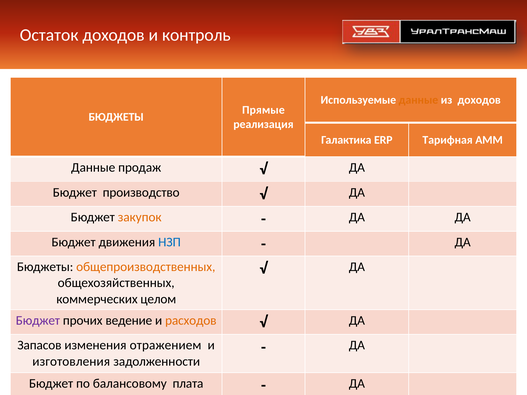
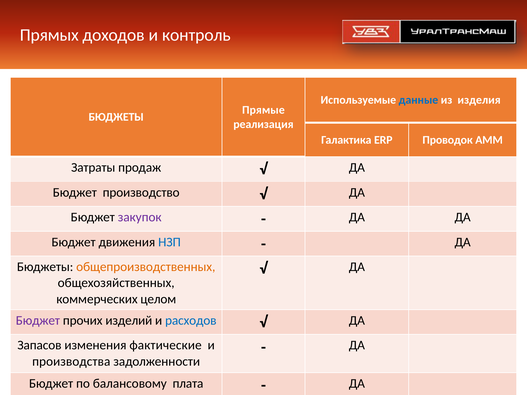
Остаток: Остаток -> Прямых
данные at (418, 100) colour: orange -> blue
из доходов: доходов -> изделия
Тарифная: Тарифная -> Проводок
Данные at (93, 168): Данные -> Затраты
закупок colour: orange -> purple
ведение: ведение -> изделий
расходов colour: orange -> blue
отражением: отражением -> фактические
изготовления: изготовления -> производства
